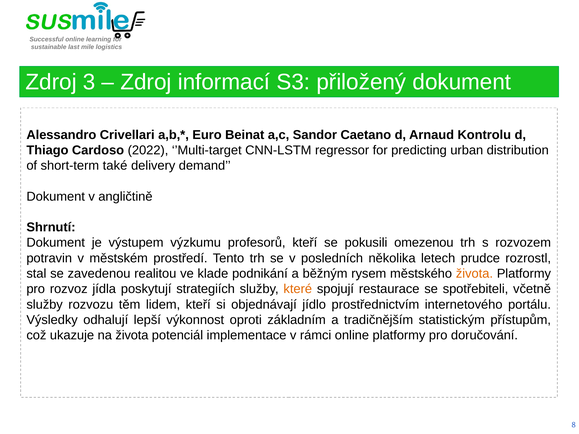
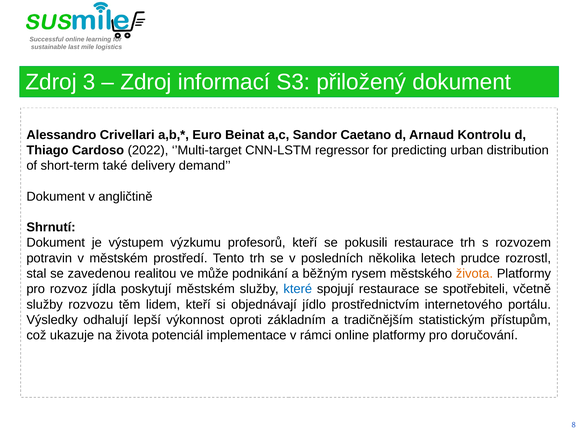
pokusili omezenou: omezenou -> restaurace
klade: klade -> může
poskytují strategiích: strategiích -> městském
které colour: orange -> blue
